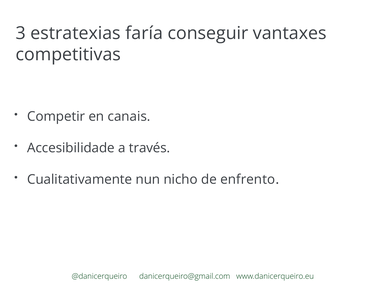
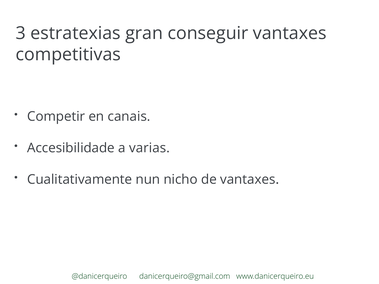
faría: faría -> gran
través: través -> varias
de enfrento: enfrento -> vantaxes
